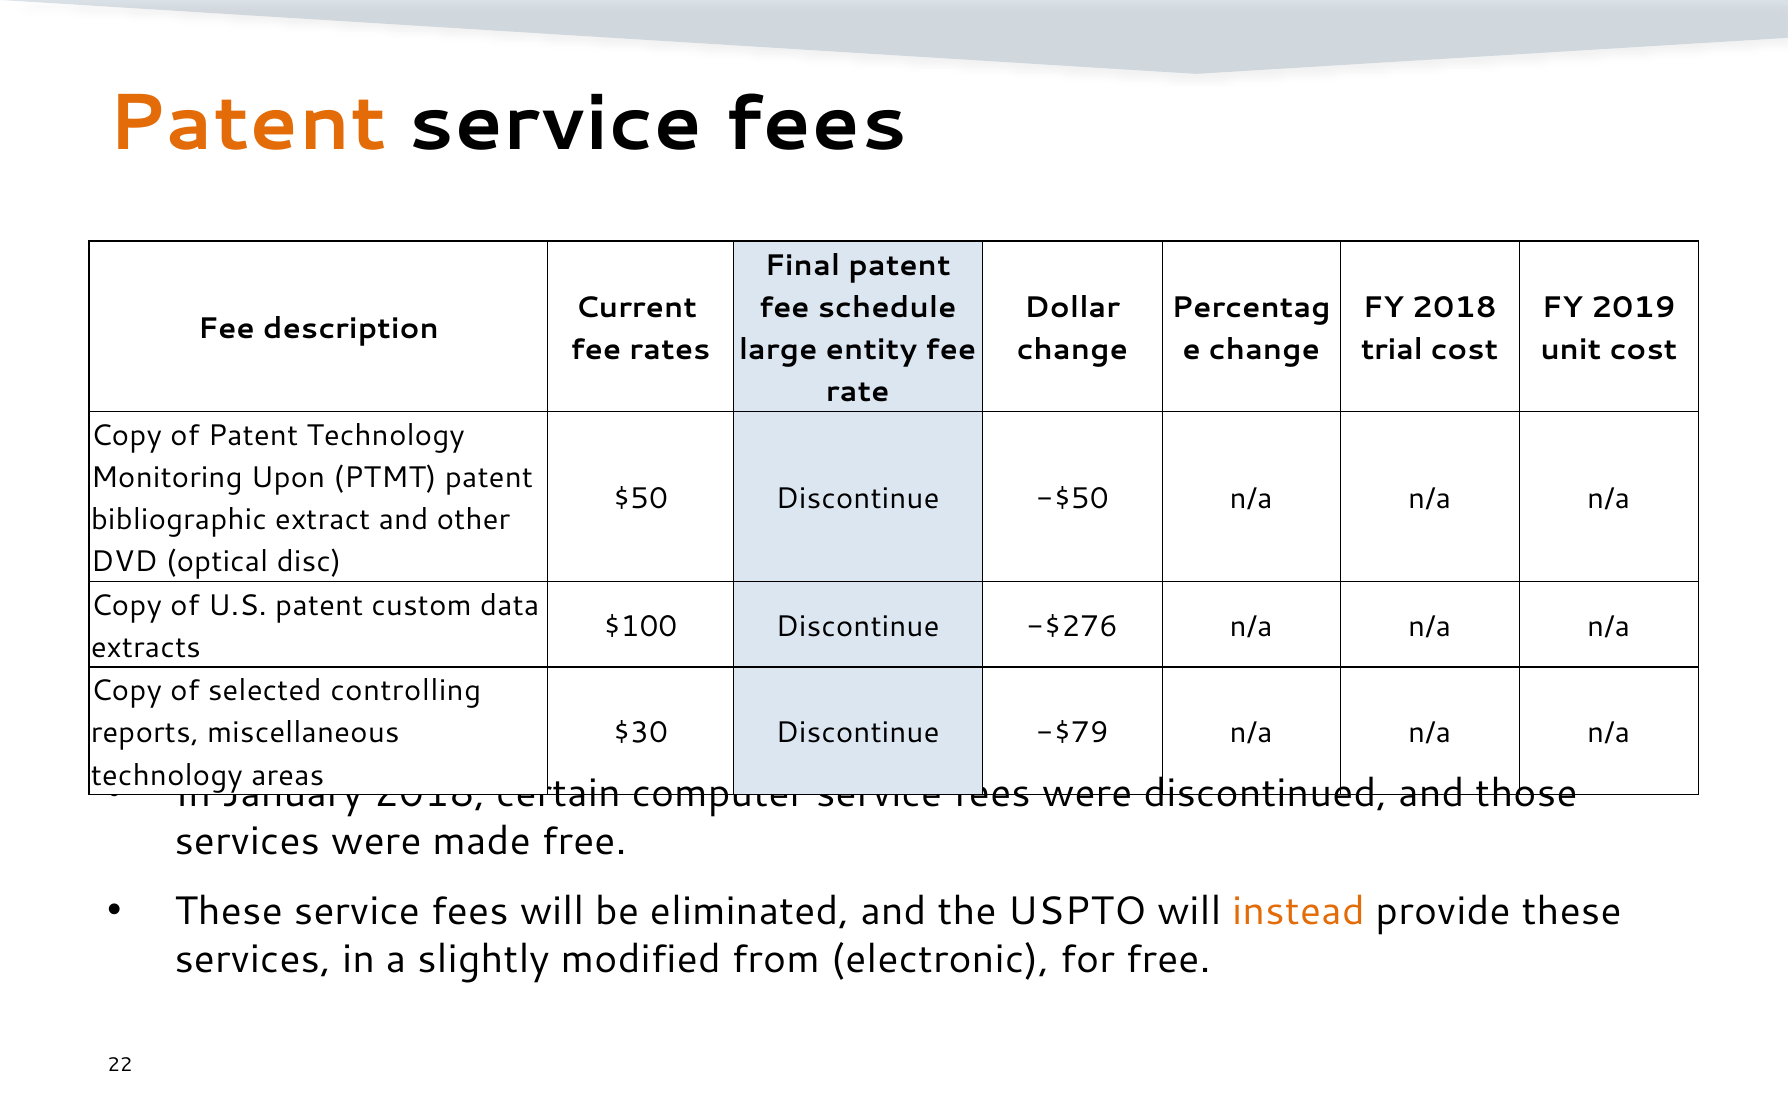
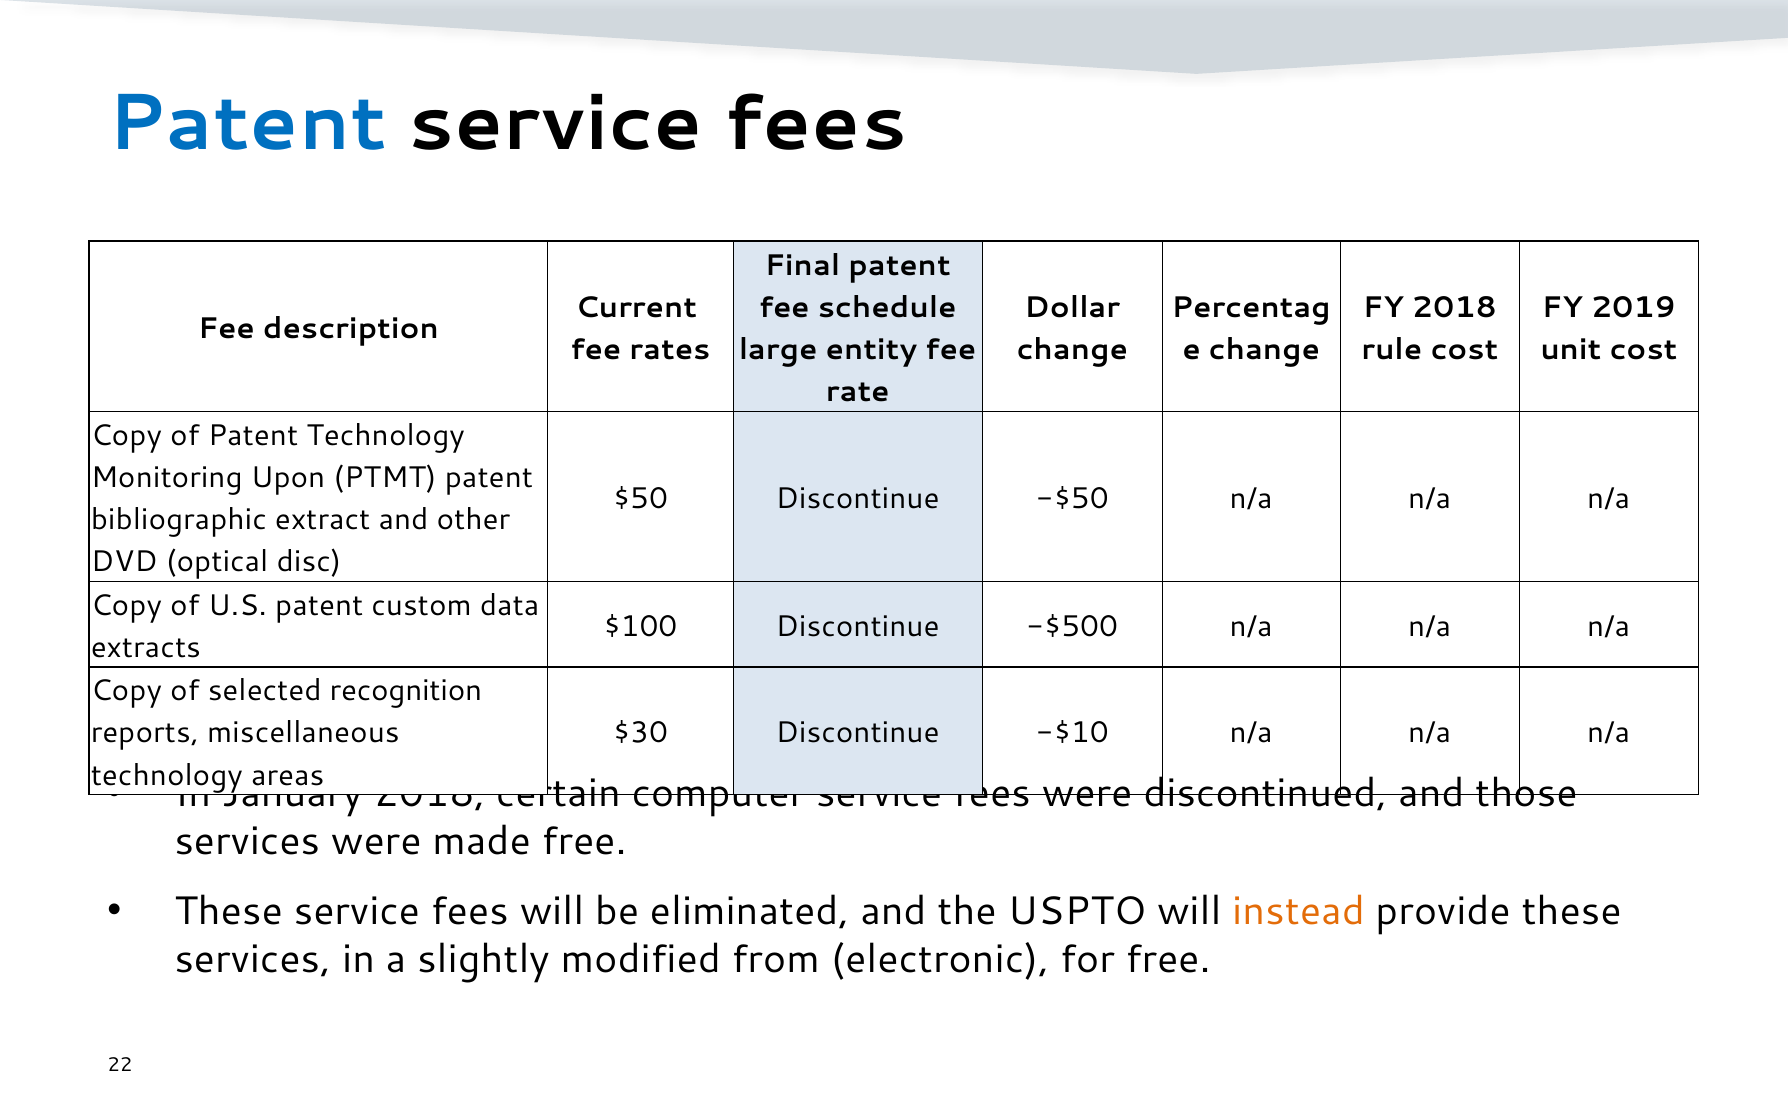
Patent at (247, 123) colour: orange -> blue
trial: trial -> rule
-$276: -$276 -> -$500
controlling: controlling -> recognition
-$79: -$79 -> -$10
